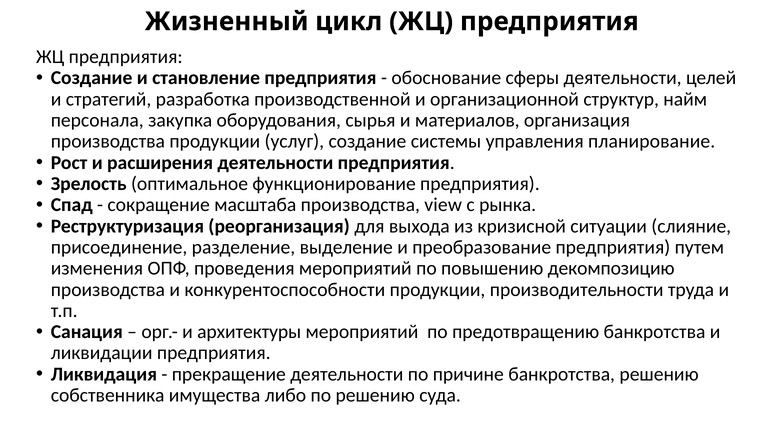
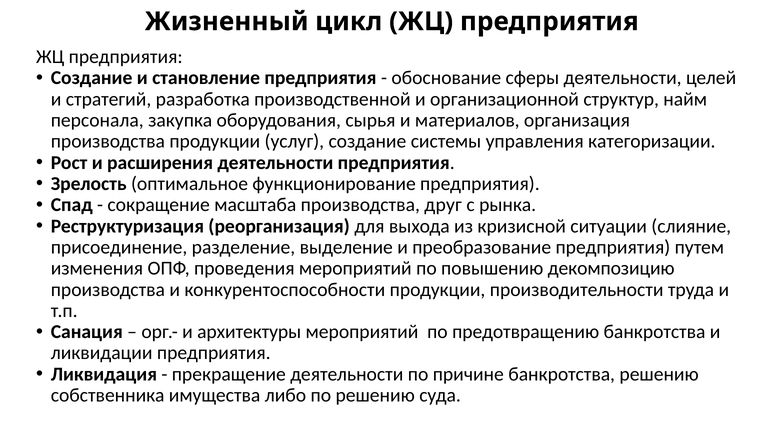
планирование: планирование -> категоризации
view: view -> друг
